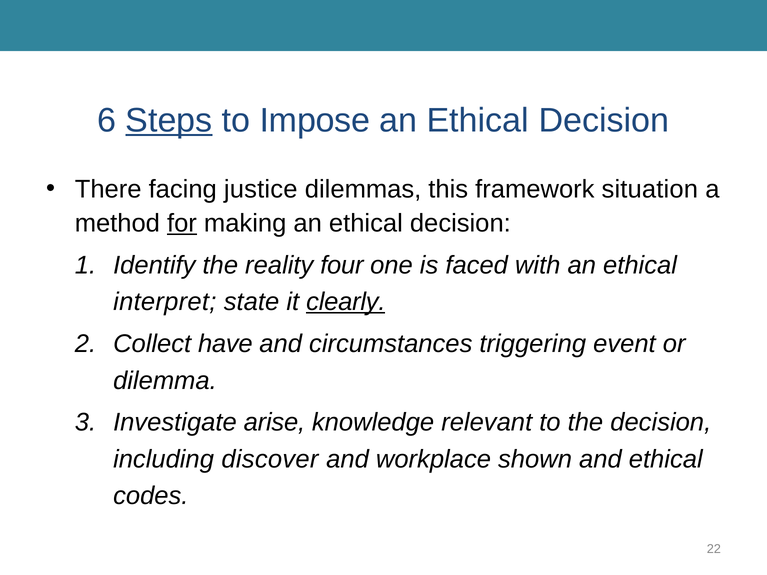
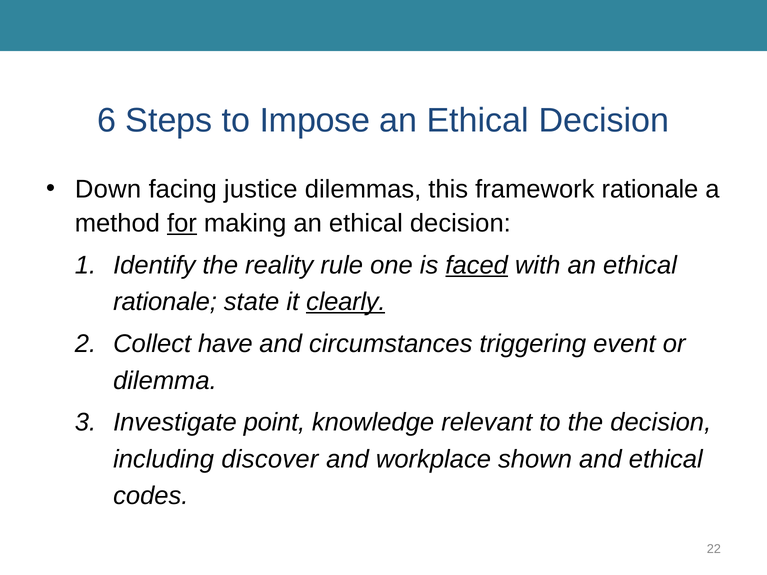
Steps underline: present -> none
There: There -> Down
framework situation: situation -> rationale
four: four -> rule
faced underline: none -> present
interpret at (165, 302): interpret -> rationale
arise: arise -> point
